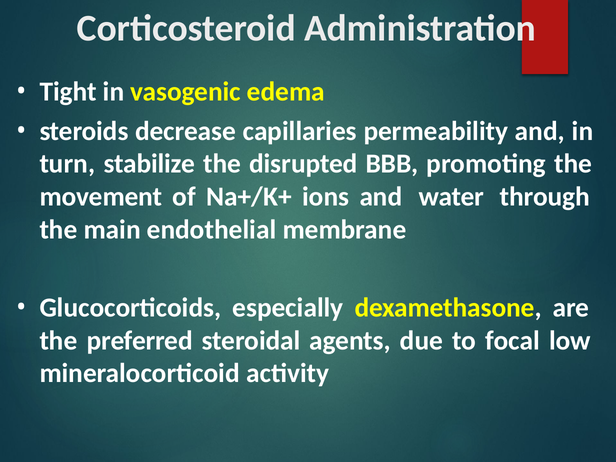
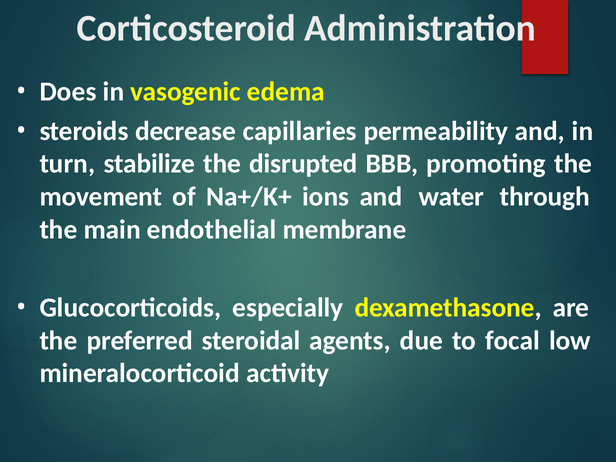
Tight: Tight -> Does
